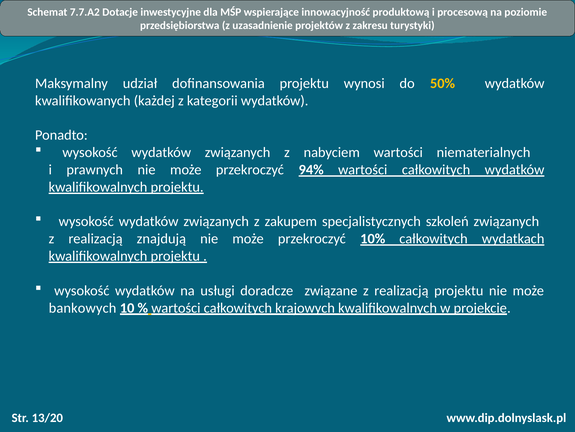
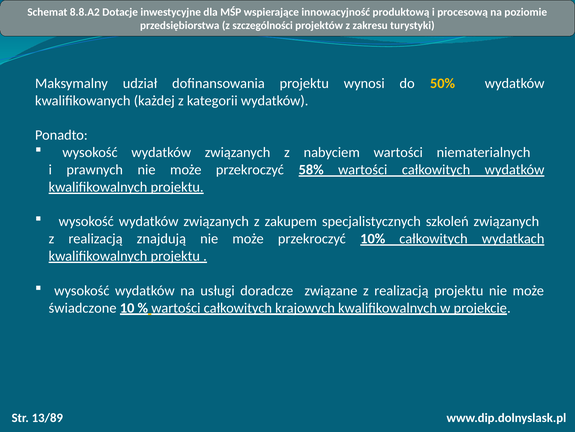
7.7.A2: 7.7.A2 -> 8.8.A2
uzasadnienie: uzasadnienie -> szczególności
94%: 94% -> 58%
bankowych: bankowych -> świadczone
13/20: 13/20 -> 13/89
